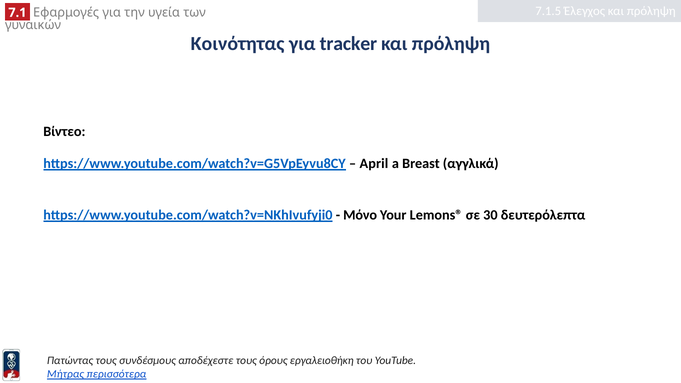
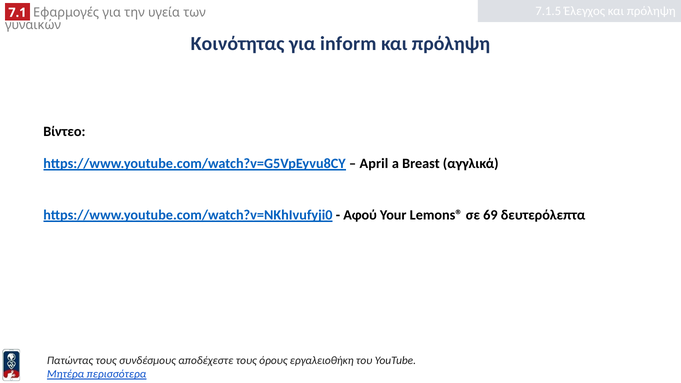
tracker: tracker -> inform
Μόνο: Μόνο -> Αφού
30: 30 -> 69
Μήτρας: Μήτρας -> Μητέρα
